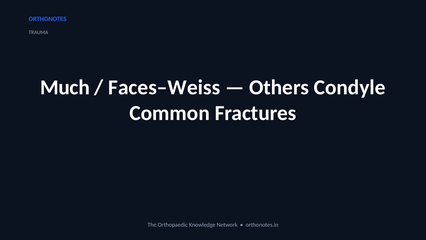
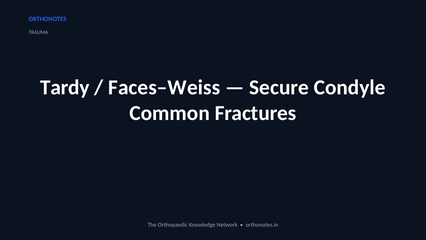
Much: Much -> Tardy
Others: Others -> Secure
